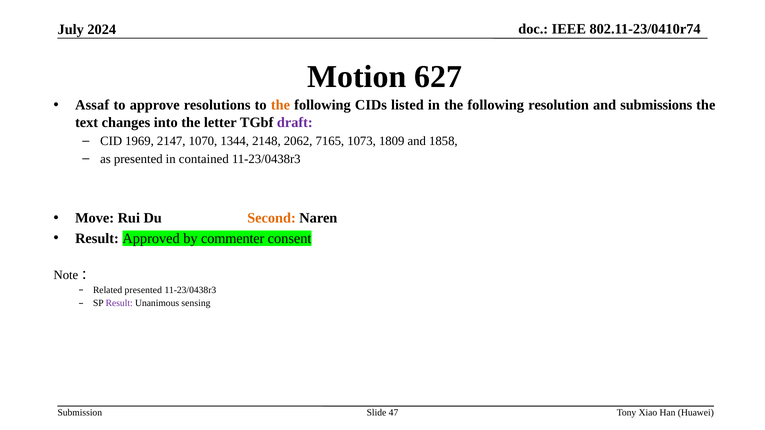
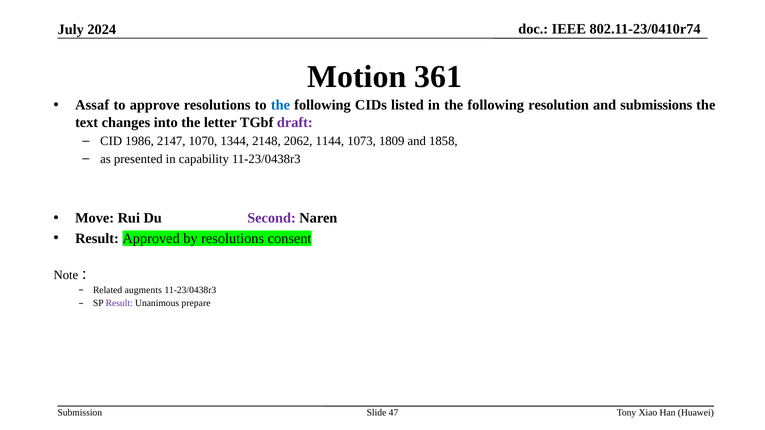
627: 627 -> 361
the at (280, 105) colour: orange -> blue
1969: 1969 -> 1986
7165: 7165 -> 1144
contained: contained -> capability
Second colour: orange -> purple
by commenter: commenter -> resolutions
Related presented: presented -> augments
sensing: sensing -> prepare
